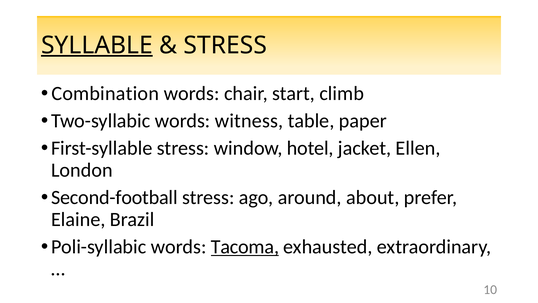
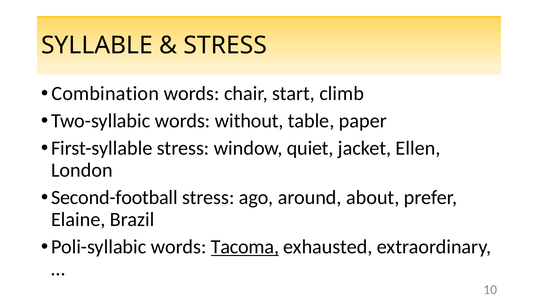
SYLLABLE underline: present -> none
witness: witness -> without
hotel: hotel -> quiet
